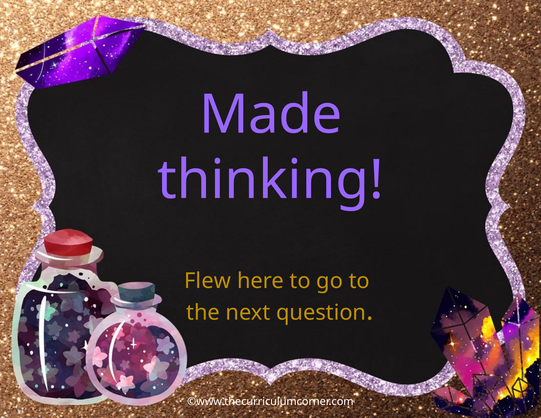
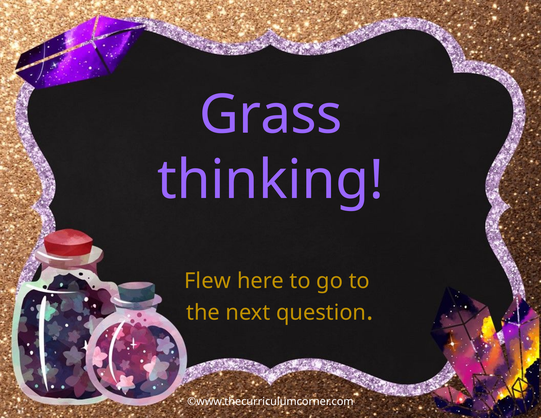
Made: Made -> Grass
